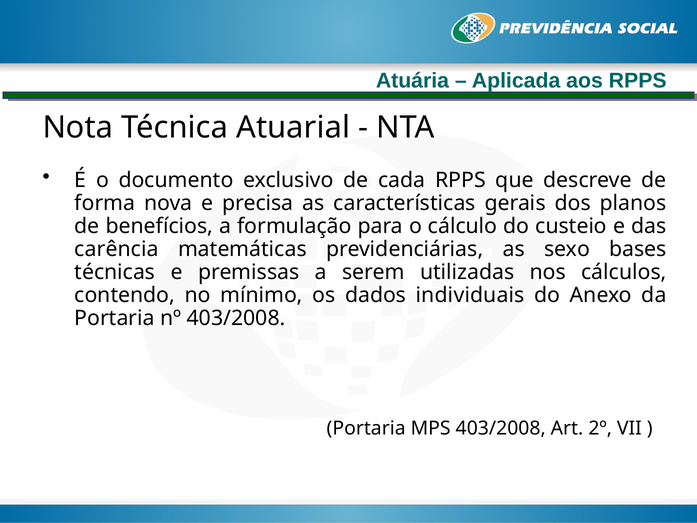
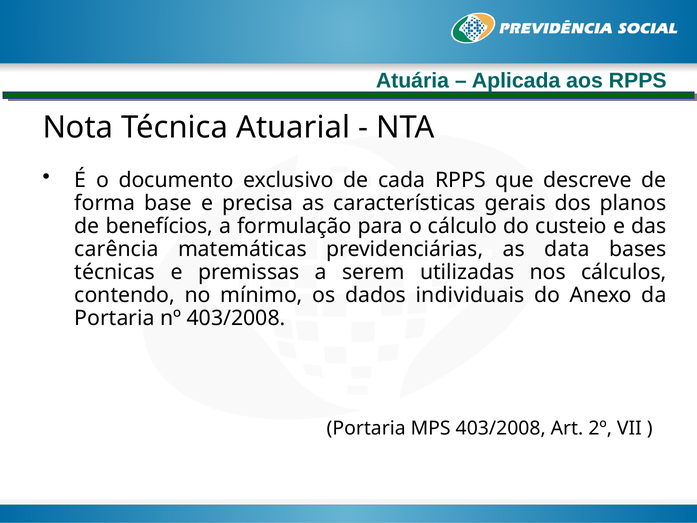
nova: nova -> base
sexo: sexo -> data
